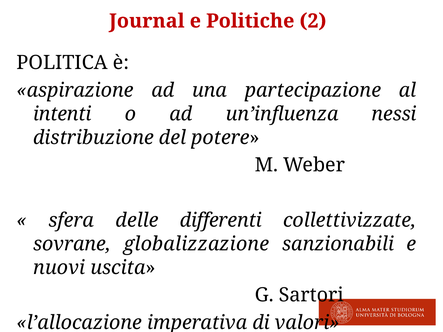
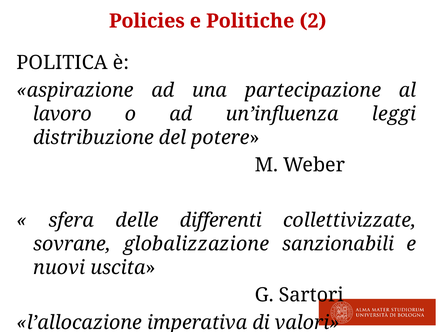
Journal: Journal -> Policies
intenti: intenti -> lavoro
nessi: nessi -> leggi
